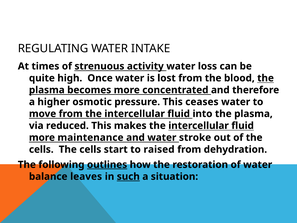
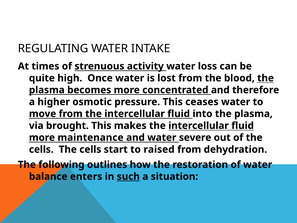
reduced: reduced -> brought
stroke: stroke -> severe
outlines underline: present -> none
leaves: leaves -> enters
